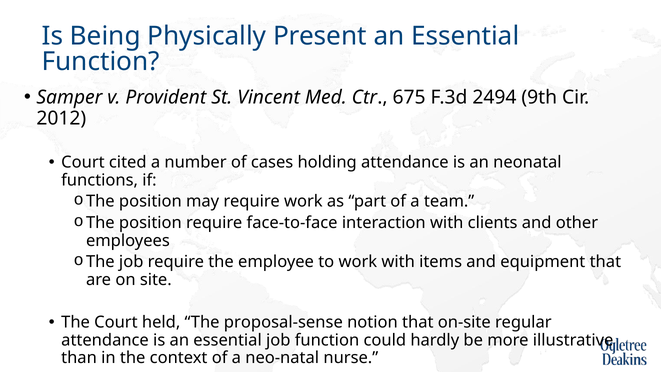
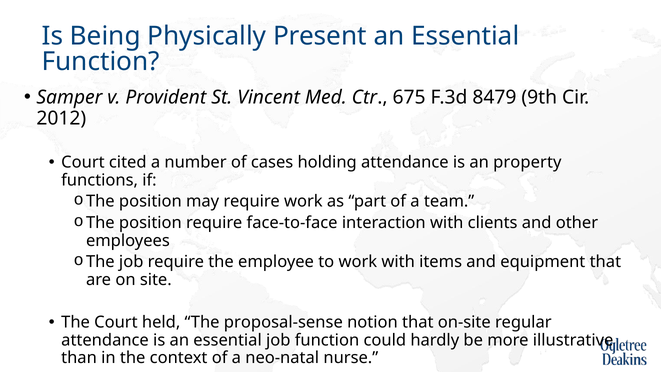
2494: 2494 -> 8479
neonatal: neonatal -> property
